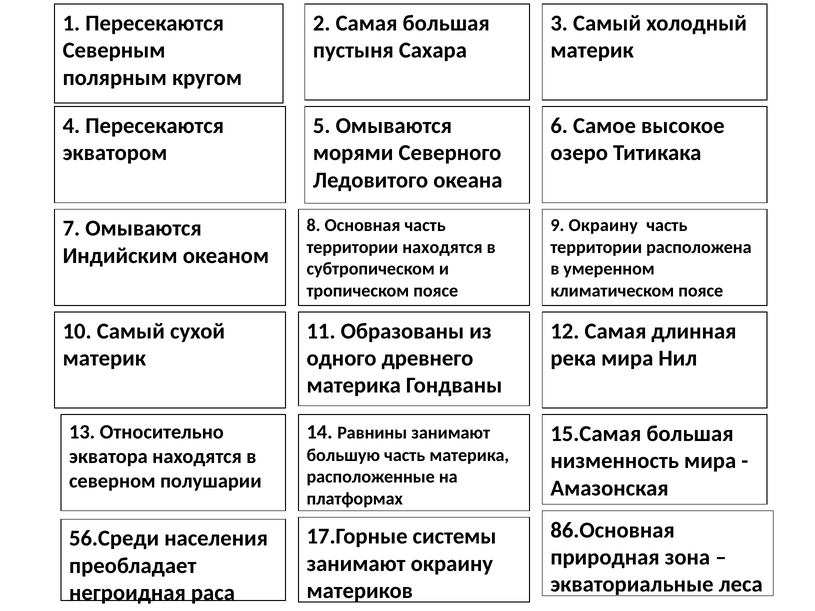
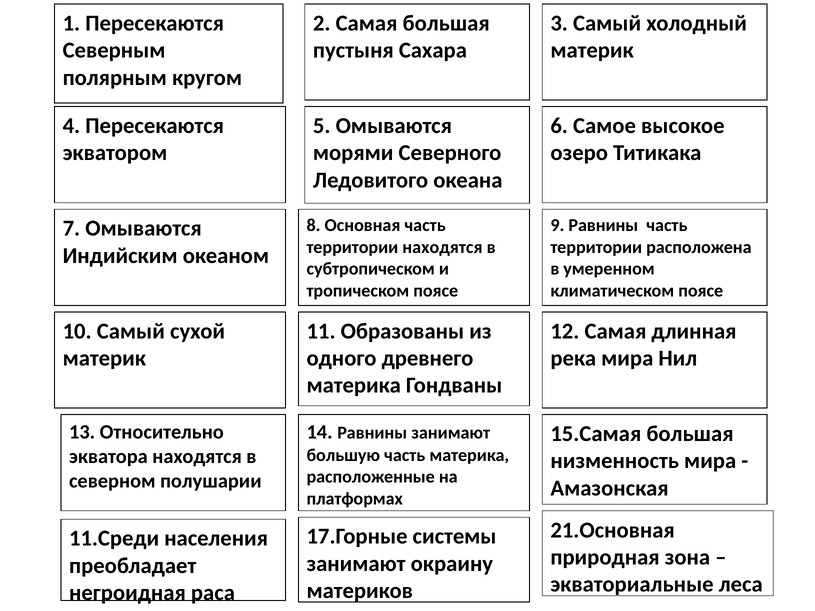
9 Окраину: Окраину -> Равнины
86.Основная: 86.Основная -> 21.Основная
56.Среди: 56.Среди -> 11.Среди
